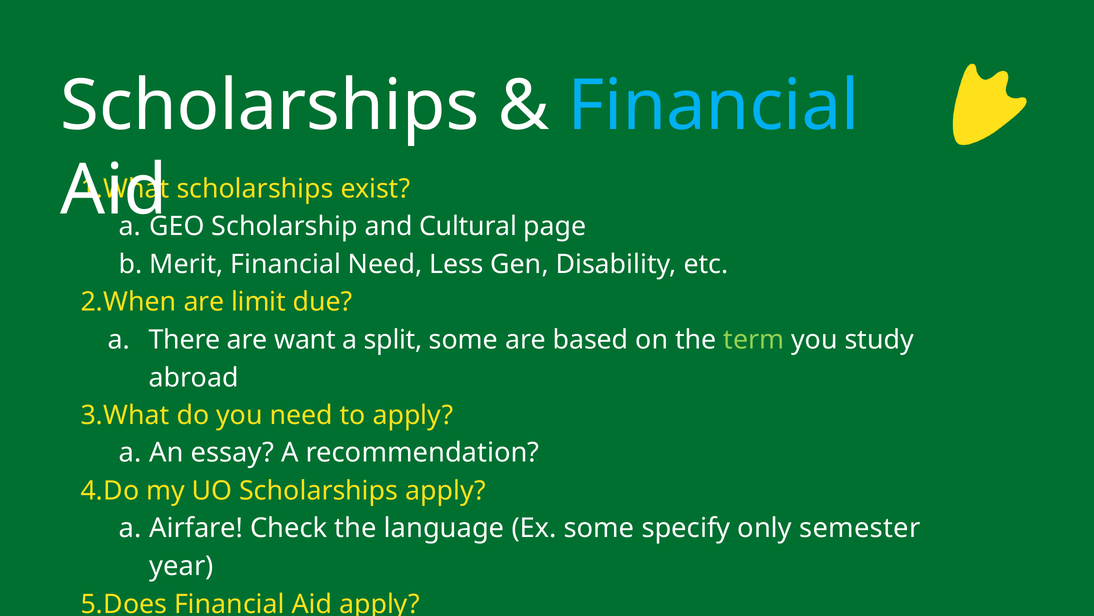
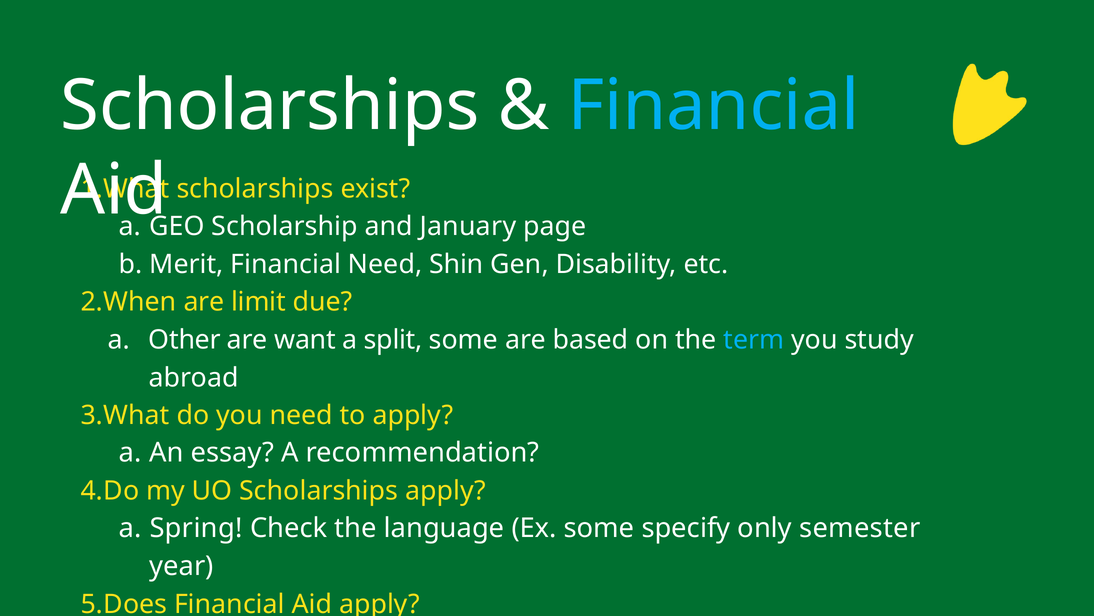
Cultural: Cultural -> January
Less: Less -> Shin
There: There -> Other
term colour: light green -> light blue
Airfare: Airfare -> Spring
